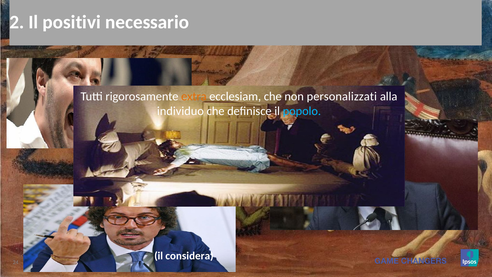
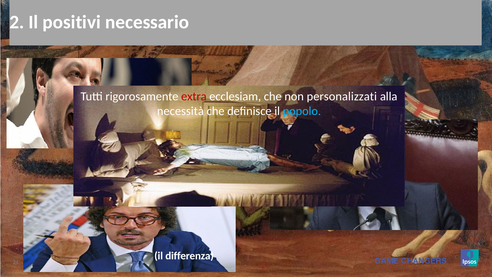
extra colour: orange -> red
individuo: individuo -> necessità
considera: considera -> differenza
